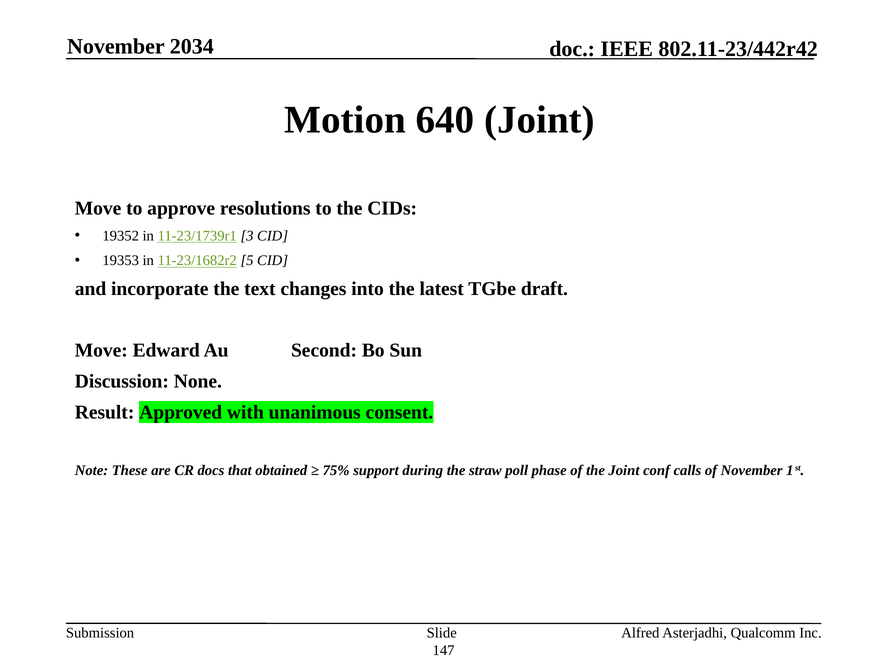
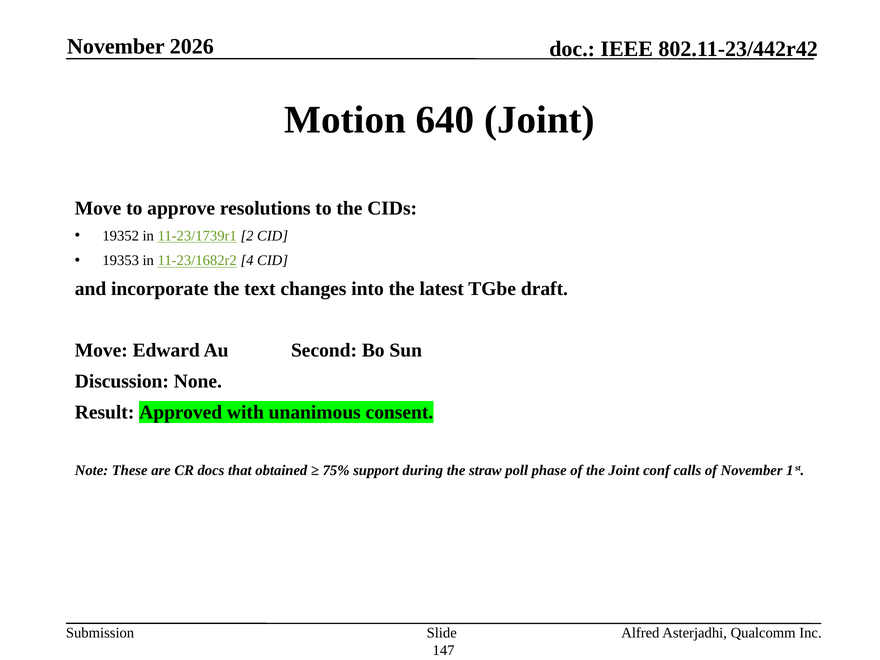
2034: 2034 -> 2026
3: 3 -> 2
5: 5 -> 4
